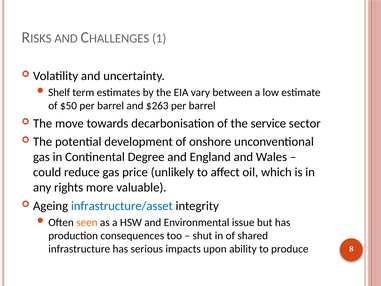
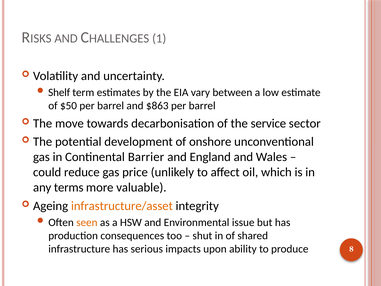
$263: $263 -> $863
Degree: Degree -> Barrier
rights: rights -> terms
infrastructure/asset colour: blue -> orange
